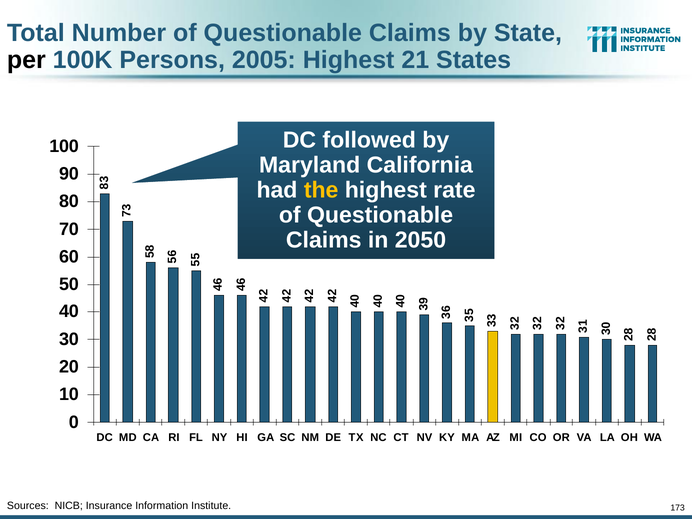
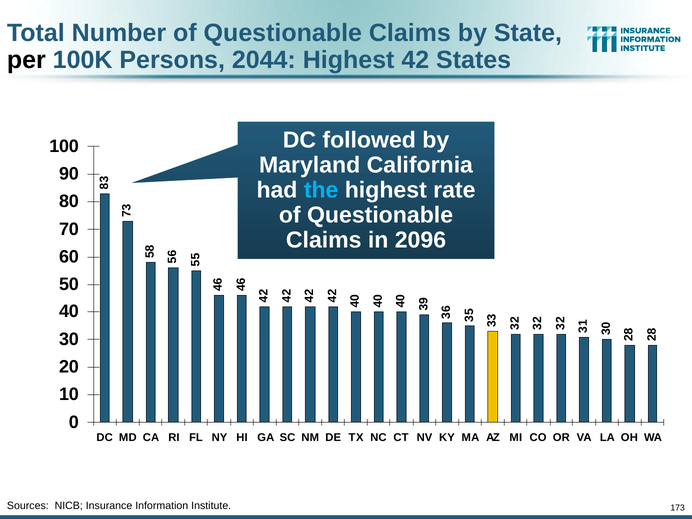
2005: 2005 -> 2044
21: 21 -> 42
the colour: yellow -> light blue
2050: 2050 -> 2096
